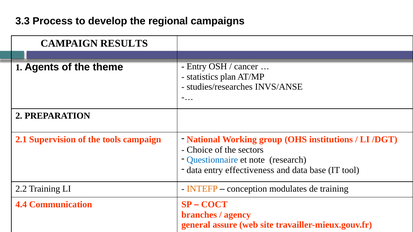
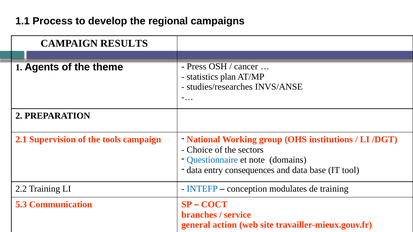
3.3: 3.3 -> 1.1
Entry at (197, 67): Entry -> Press
research: research -> domains
effectiveness: effectiveness -> consequences
INTEFP colour: orange -> blue
4.4: 4.4 -> 5.3
agency: agency -> service
assure: assure -> action
